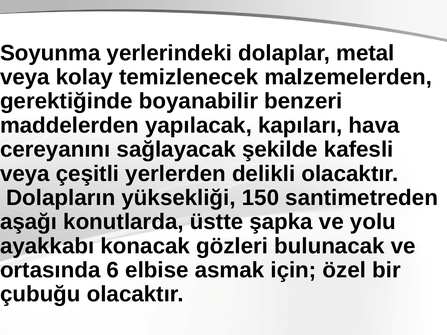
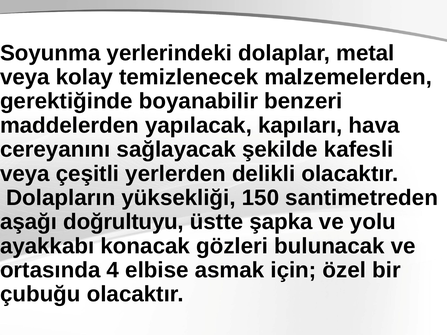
konutlarda: konutlarda -> doğrultuyu
6: 6 -> 4
